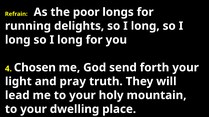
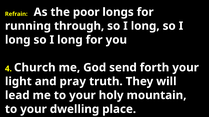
delights: delights -> through
Chosen: Chosen -> Church
